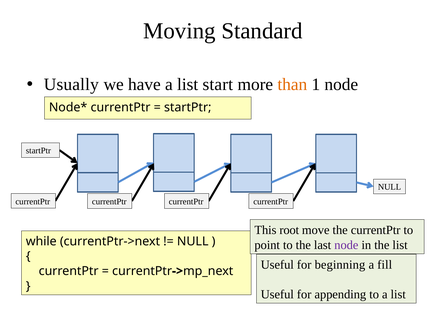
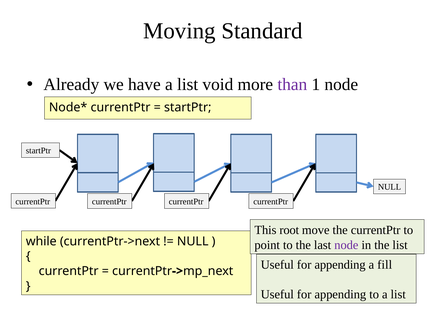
Usually: Usually -> Already
start: start -> void
than colour: orange -> purple
beginning at (340, 264): beginning -> appending
